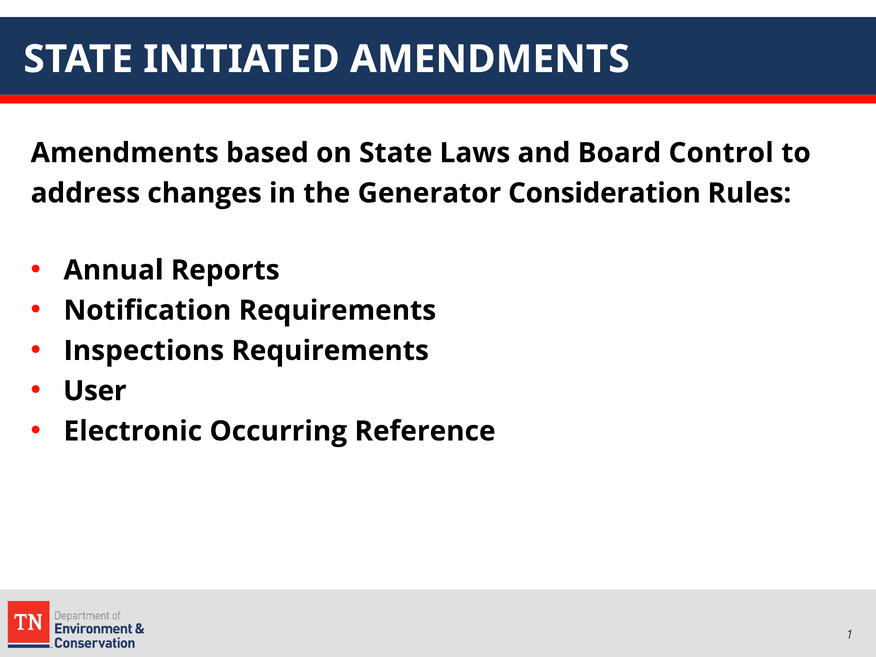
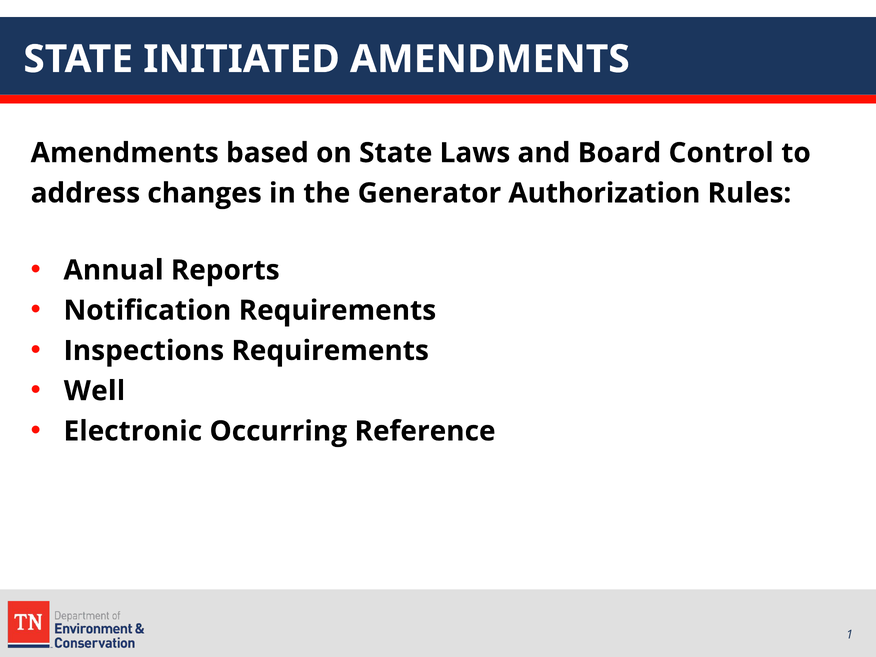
Consideration: Consideration -> Authorization
User: User -> Well
